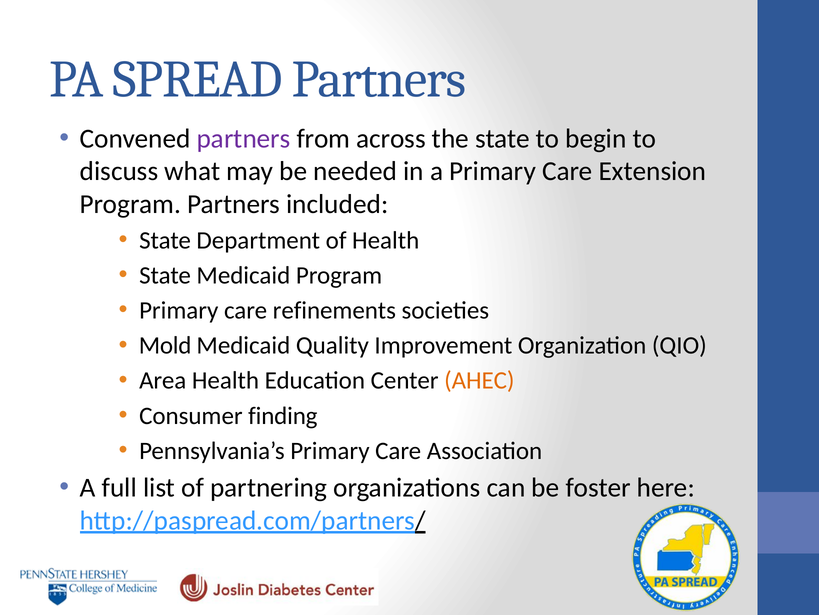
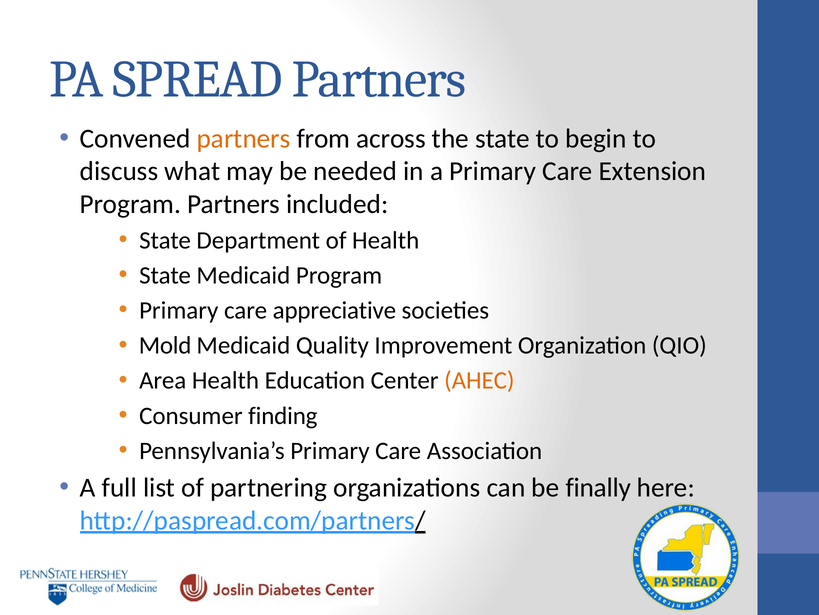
partners at (244, 138) colour: purple -> orange
refinements: refinements -> appreciative
foster: foster -> finally
